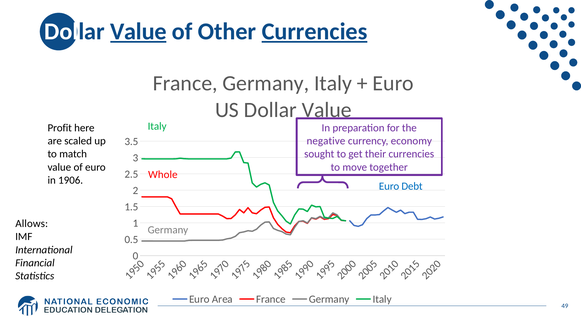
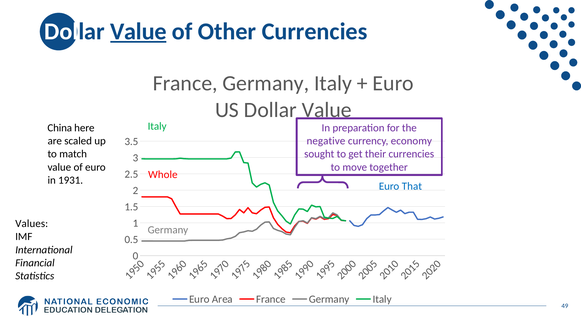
Currencies at (315, 31) underline: present -> none
Profit: Profit -> China
1906: 1906 -> 1931
Debt: Debt -> That
Allows: Allows -> Values
